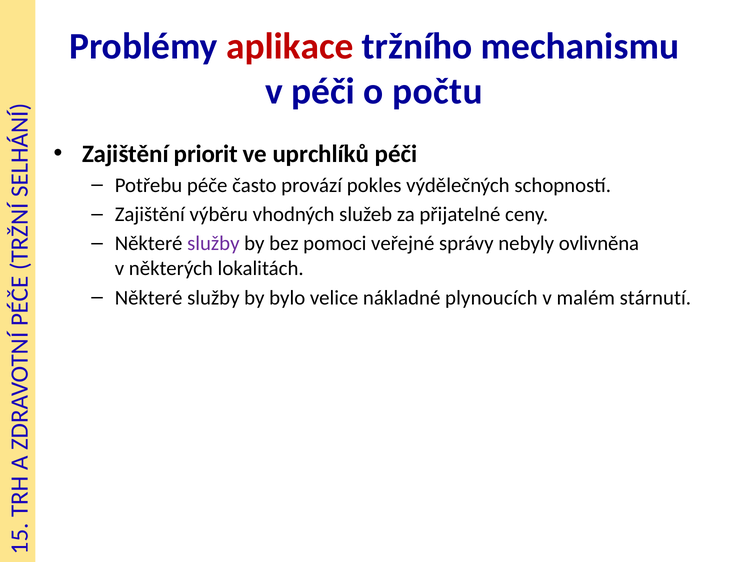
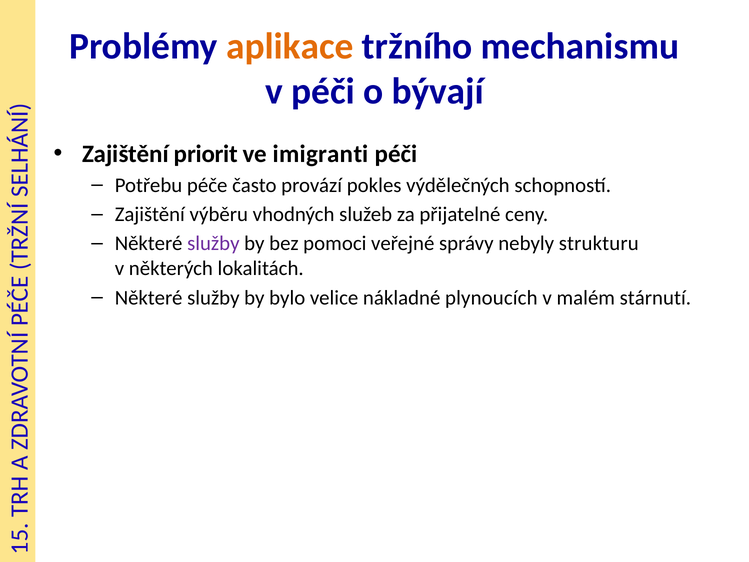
aplikace colour: red -> orange
počtu: počtu -> bývají
uprchlíků: uprchlíků -> imigranti
ovlivněna: ovlivněna -> strukturu
